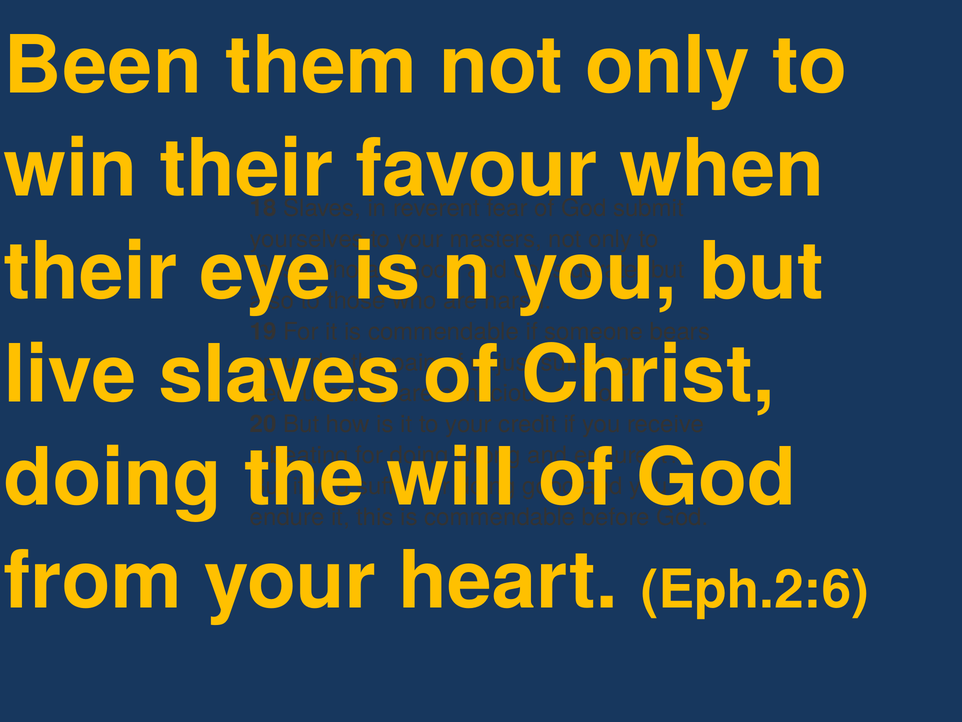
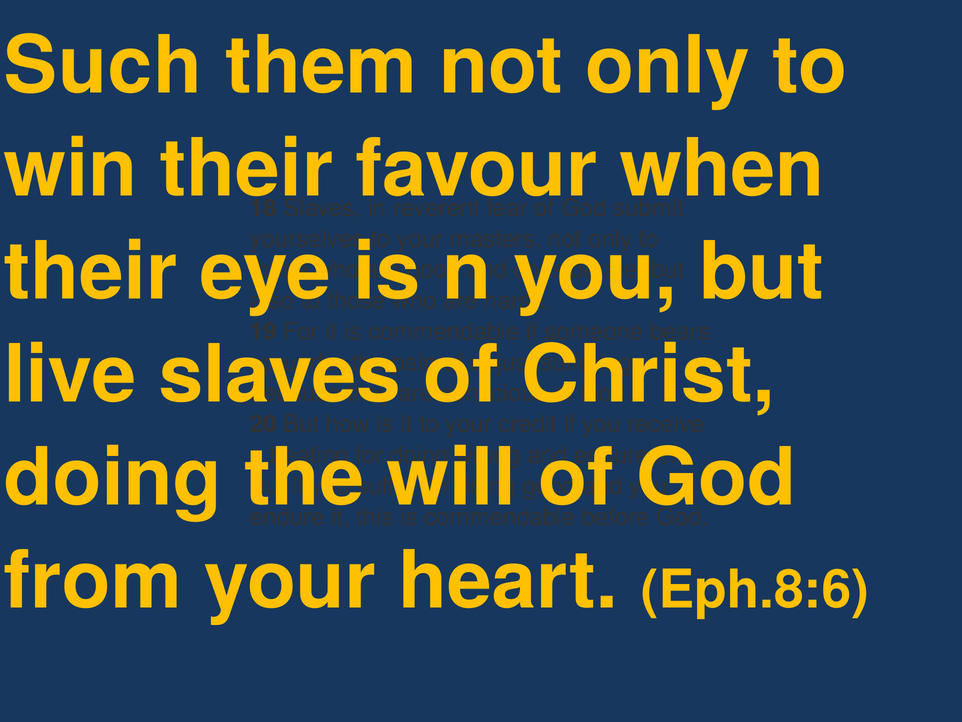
Been: Been -> Such
Eph.2:6: Eph.2:6 -> Eph.8:6
